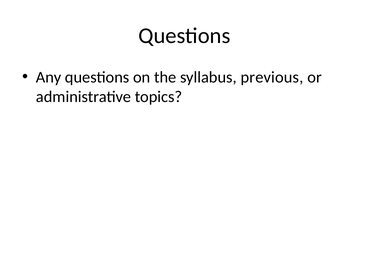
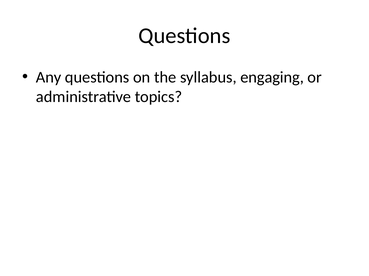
previous: previous -> engaging
